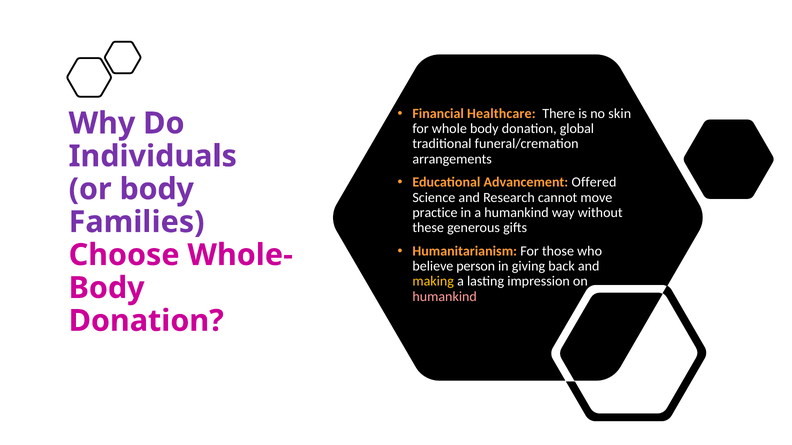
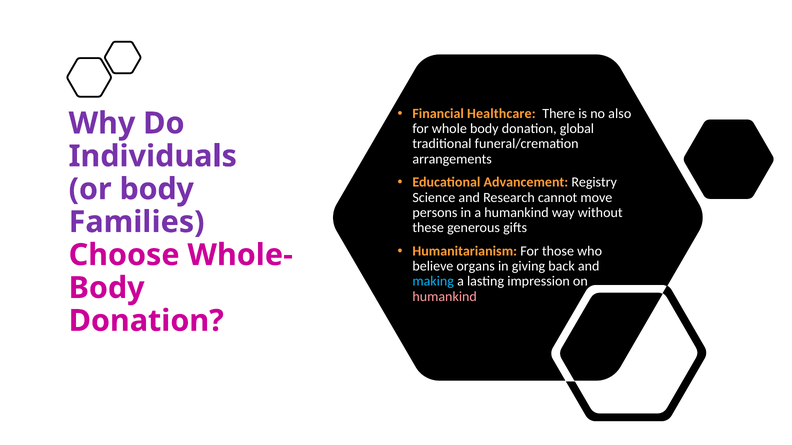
skin: skin -> also
Offered: Offered -> Registry
practice: practice -> persons
person: person -> organs
making colour: yellow -> light blue
